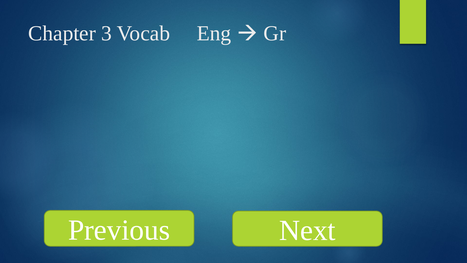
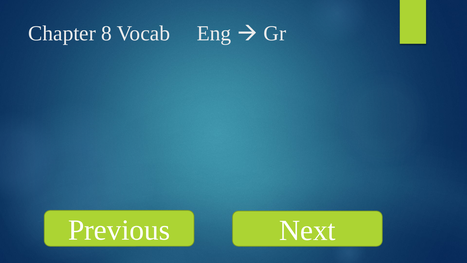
3: 3 -> 8
